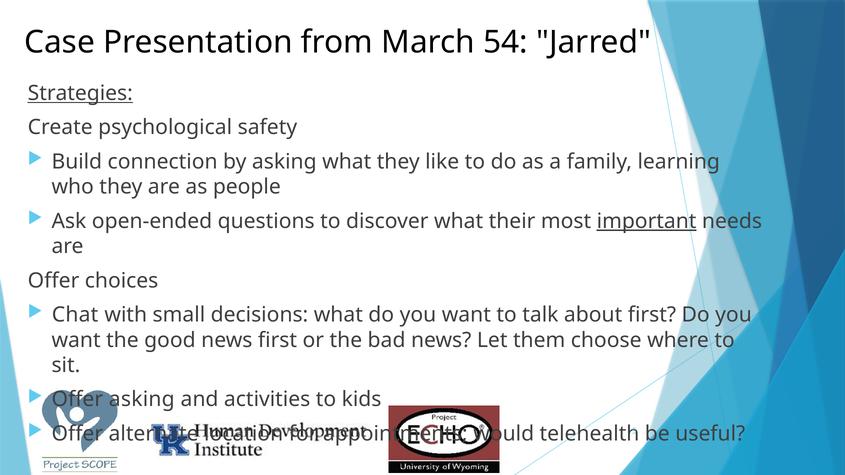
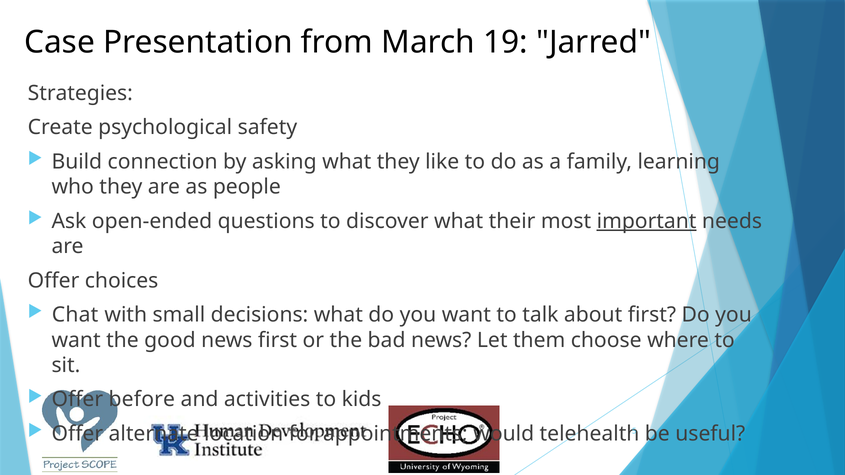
54: 54 -> 19
Strategies underline: present -> none
Offer asking: asking -> before
